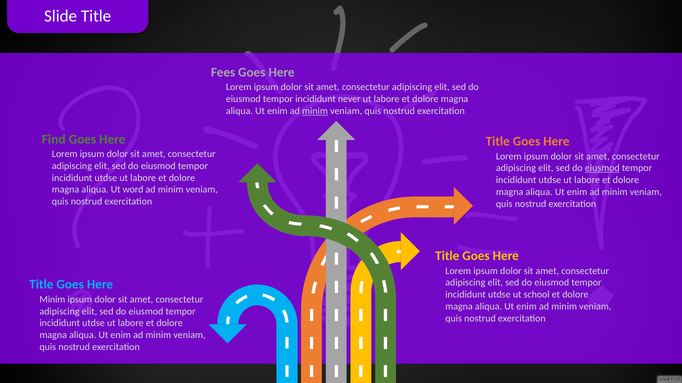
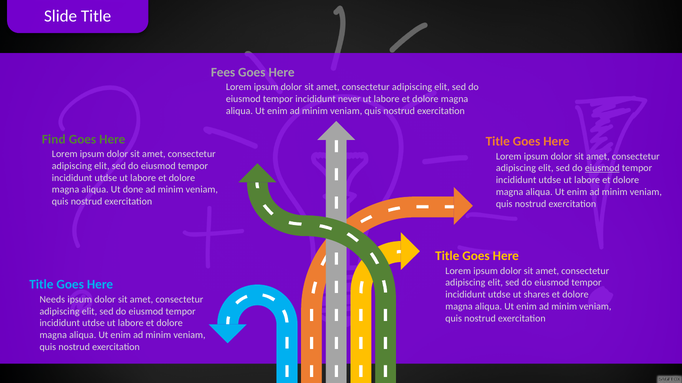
minim at (315, 111) underline: present -> none
word: word -> done
school: school -> shares
Minim at (52, 300): Minim -> Needs
